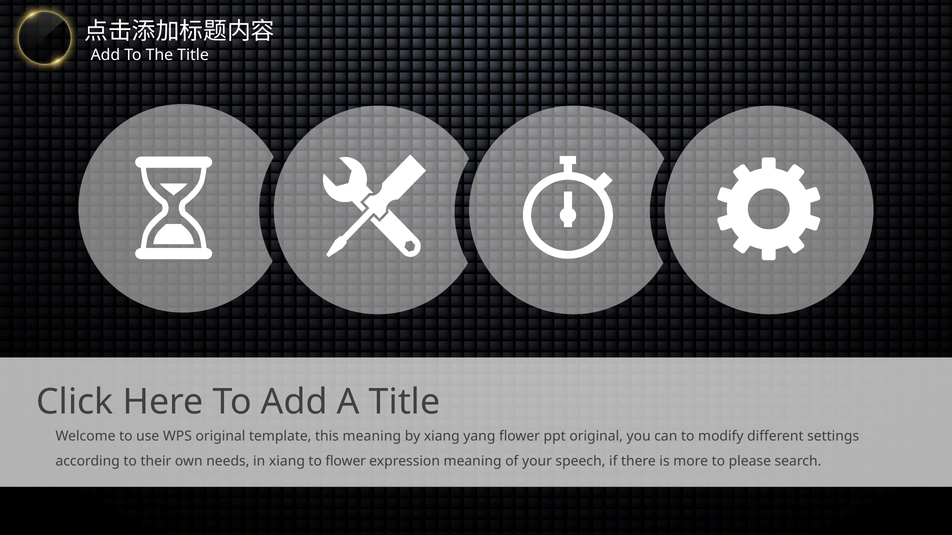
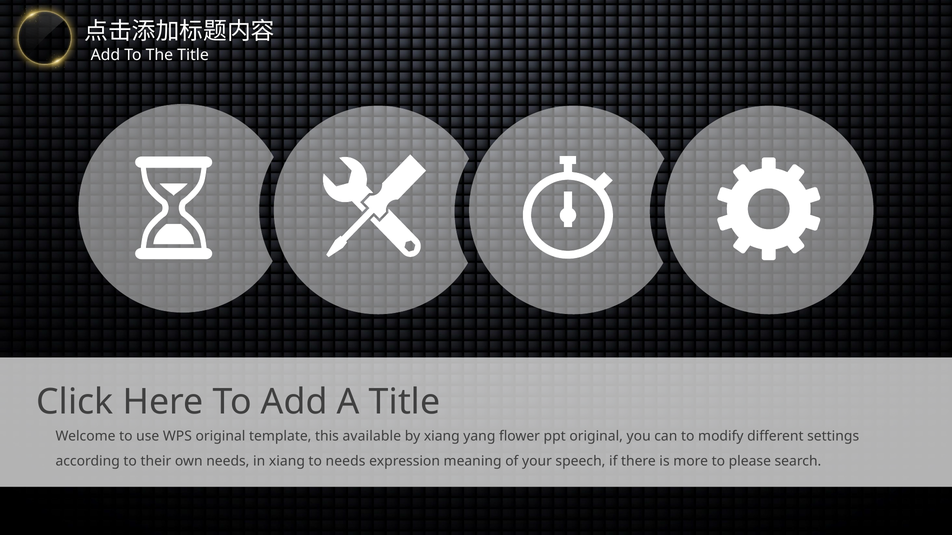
this meaning: meaning -> available
to flower: flower -> needs
